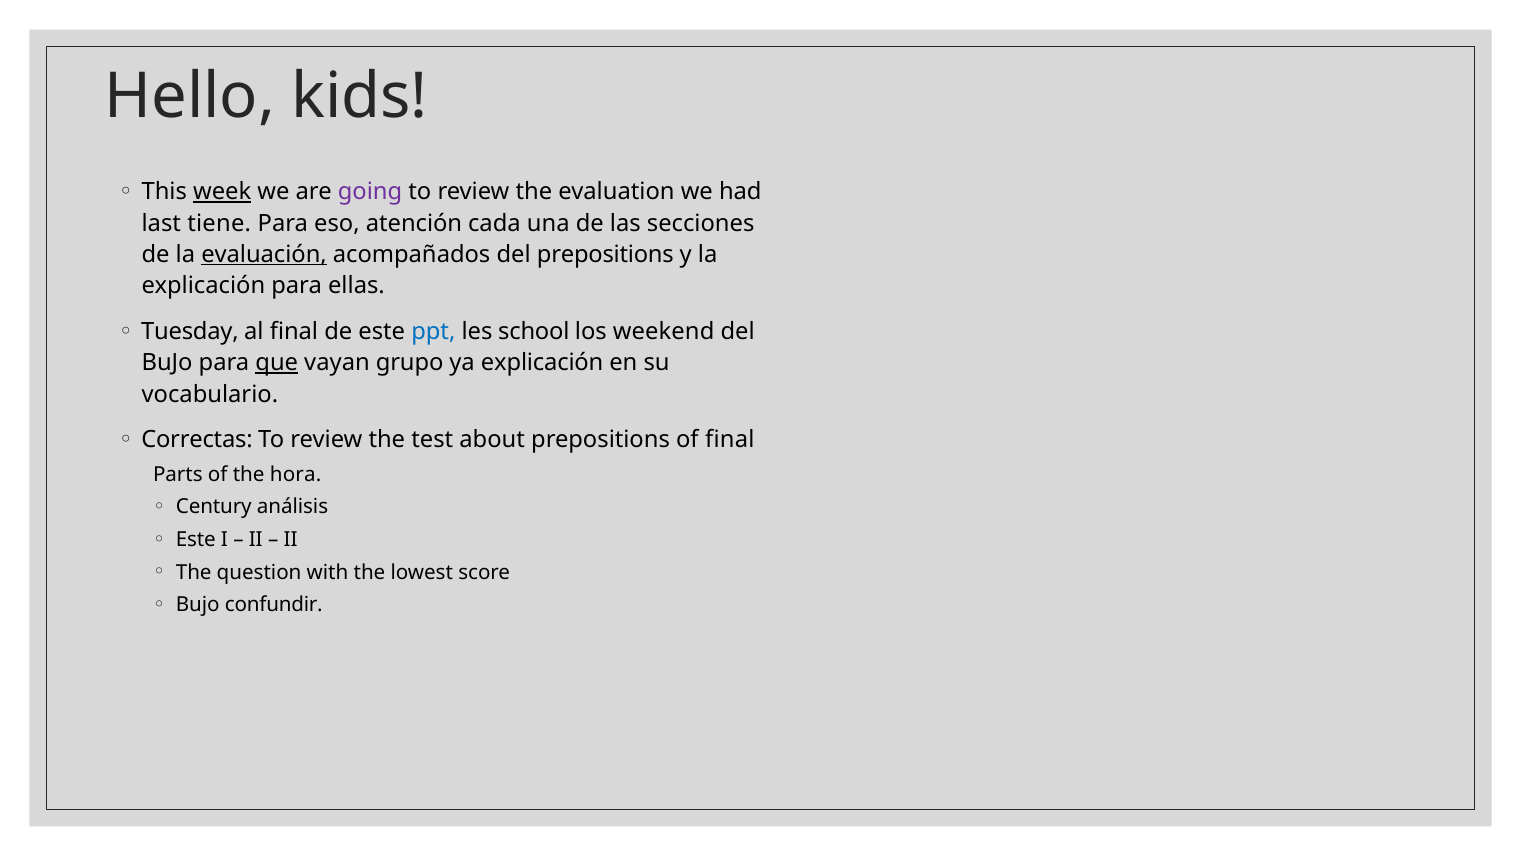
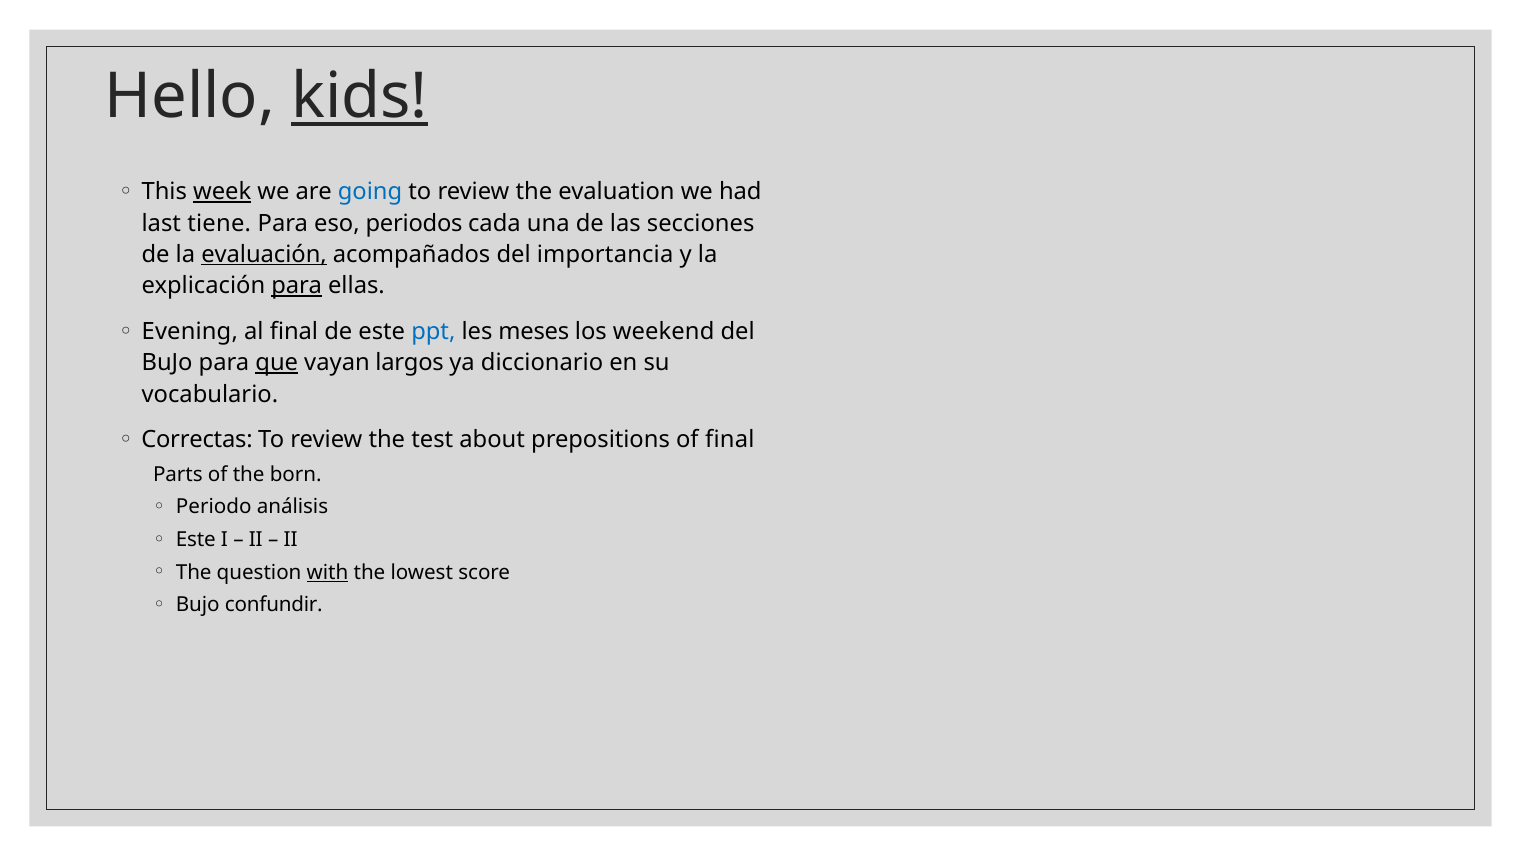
kids underline: none -> present
going colour: purple -> blue
atención: atención -> periodos
del prepositions: prepositions -> importancia
para at (297, 286) underline: none -> present
Tuesday: Tuesday -> Evening
school: school -> meses
grupo: grupo -> largos
ya explicación: explicación -> diccionario
hora: hora -> born
Century: Century -> Periodo
with underline: none -> present
